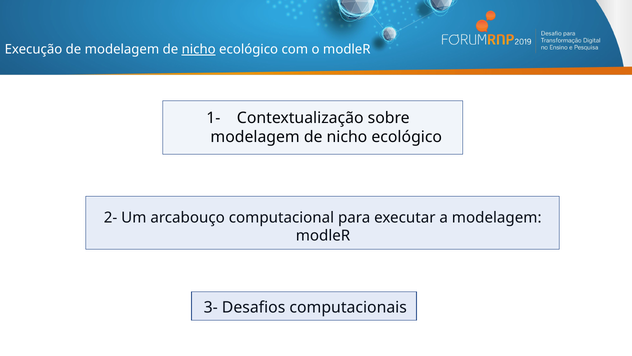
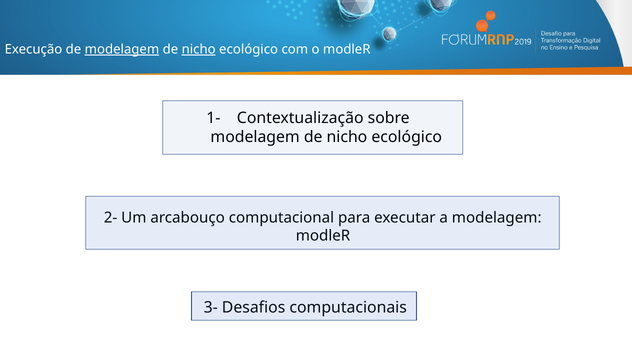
modelagem at (122, 49) underline: none -> present
